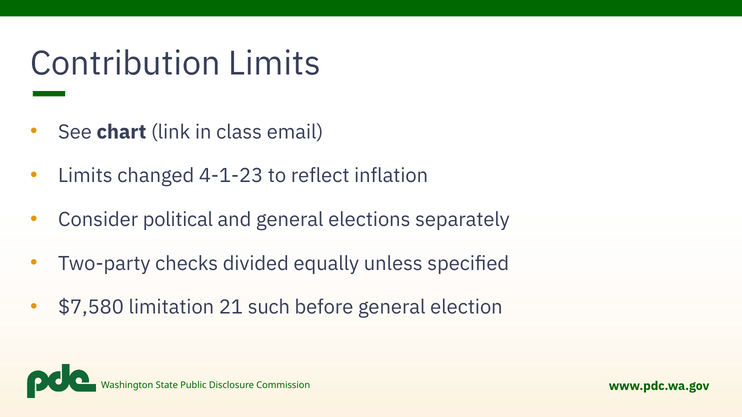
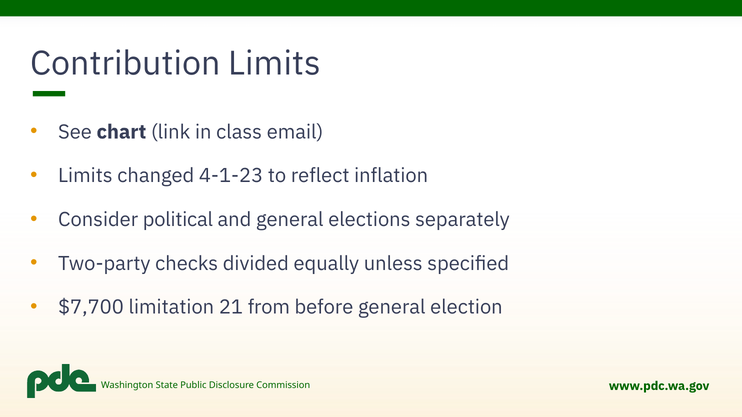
$7,580: $7,580 -> $7,700
such: such -> from
